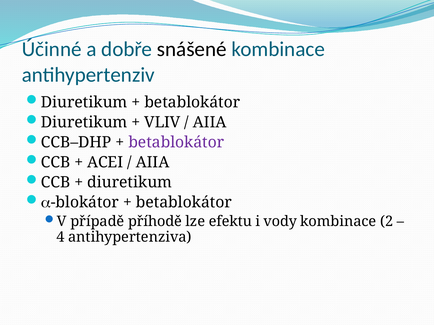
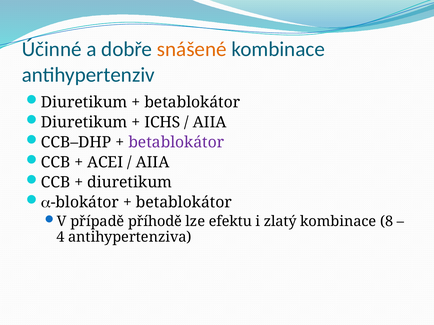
snášené colour: black -> orange
VLIV: VLIV -> ICHS
vody: vody -> zlatý
2: 2 -> 8
